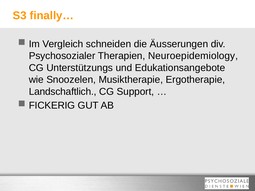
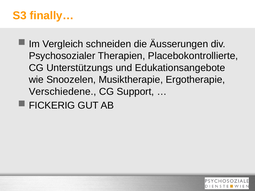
Neuroepidemiology: Neuroepidemiology -> Placebokontrollierte
Landschaftlich: Landschaftlich -> Verschiedene
